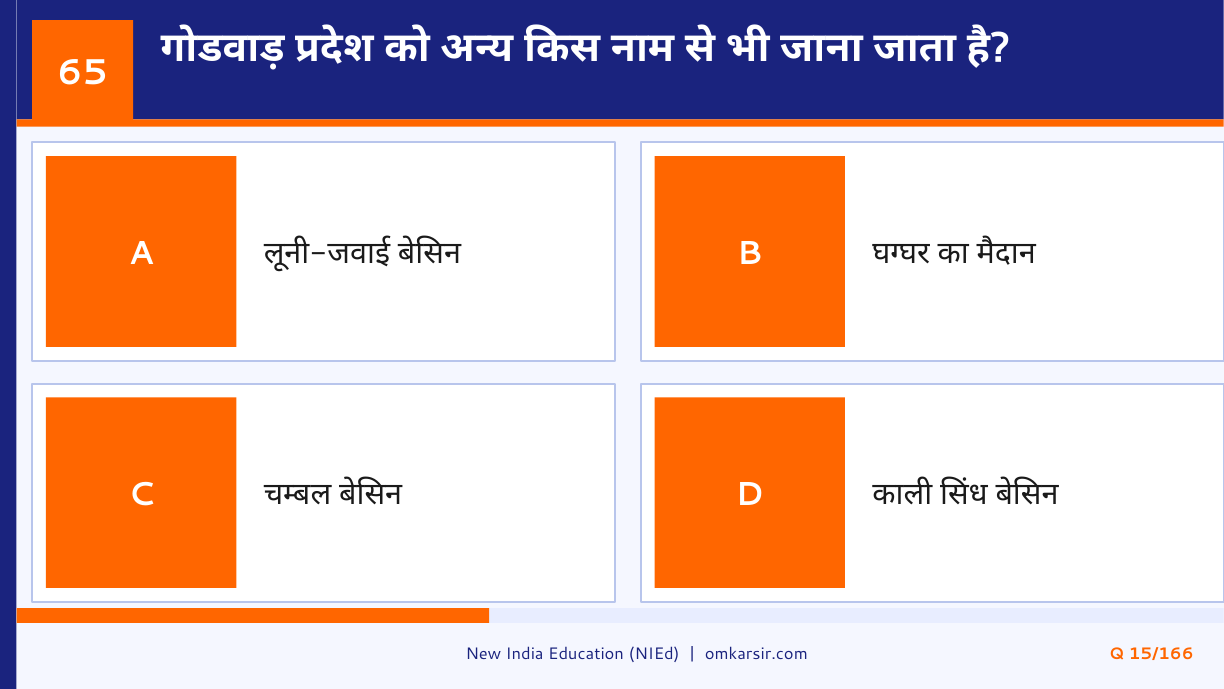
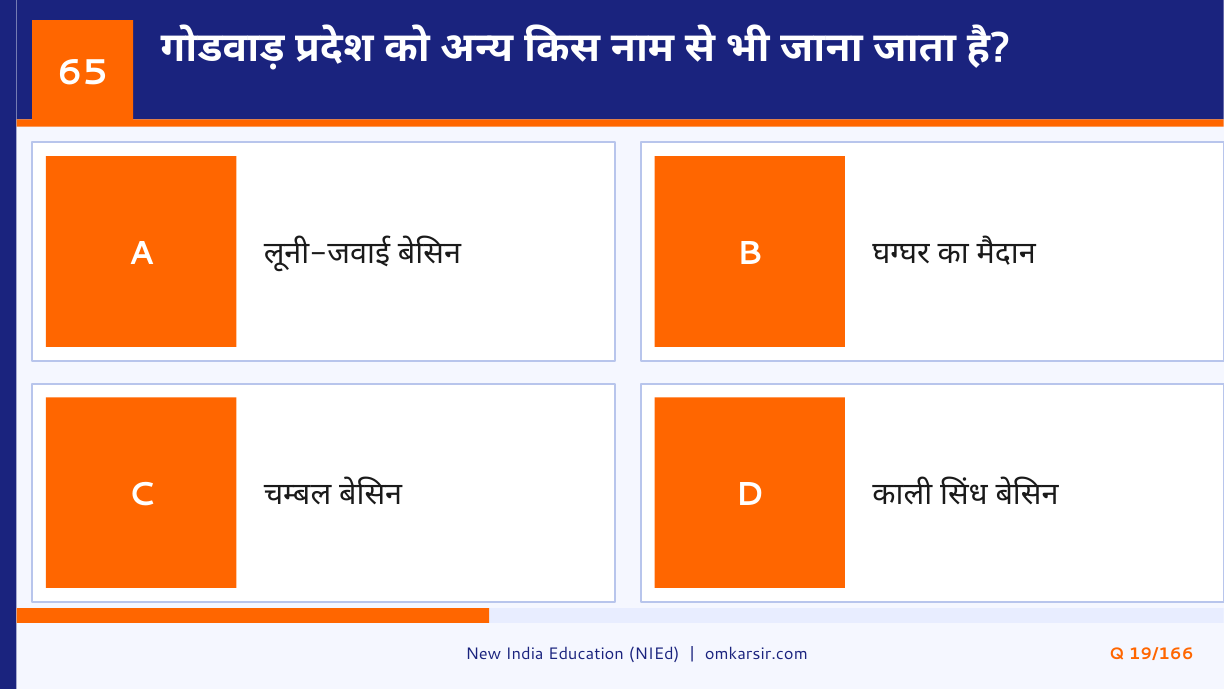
15/166: 15/166 -> 19/166
